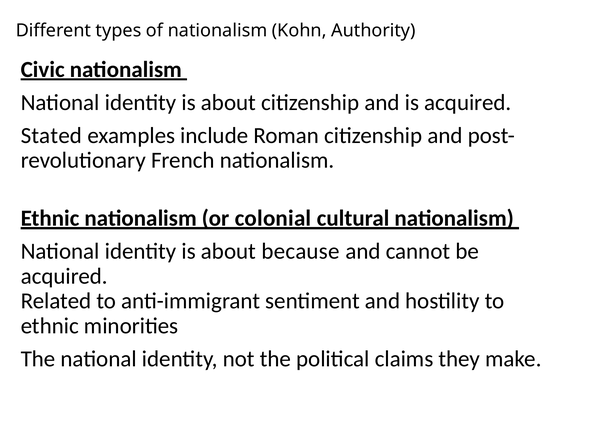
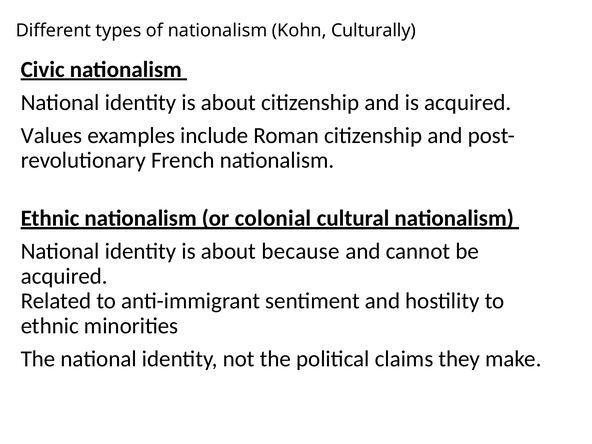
Authority: Authority -> Culturally
Stated: Stated -> Values
